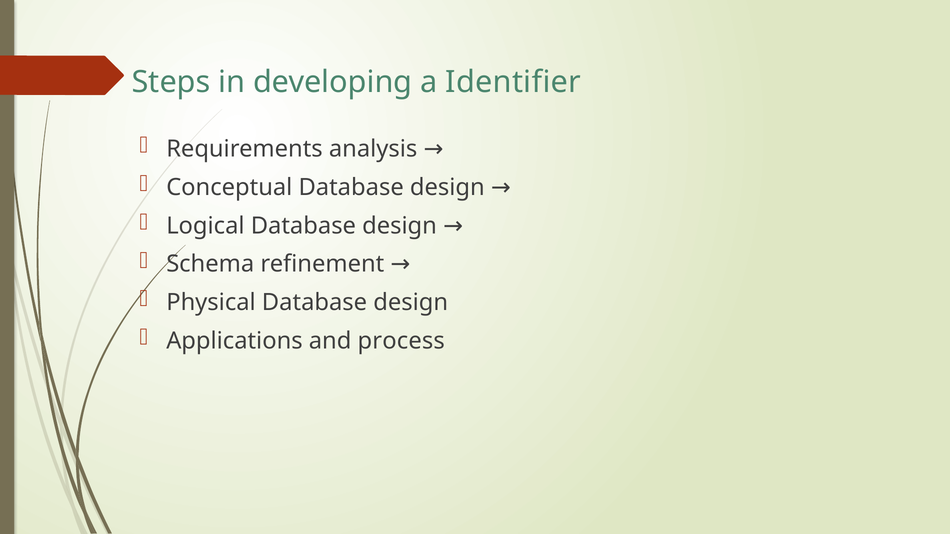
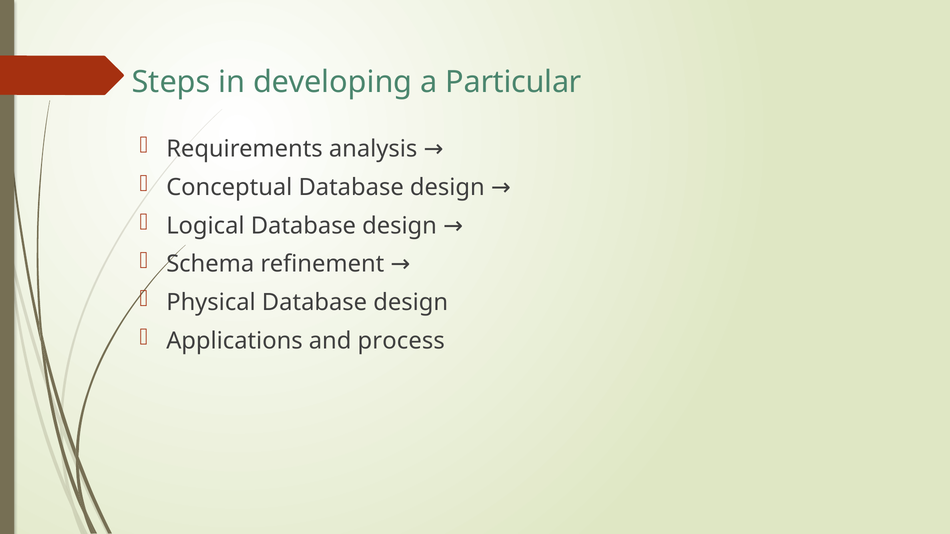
Identifier: Identifier -> Particular
